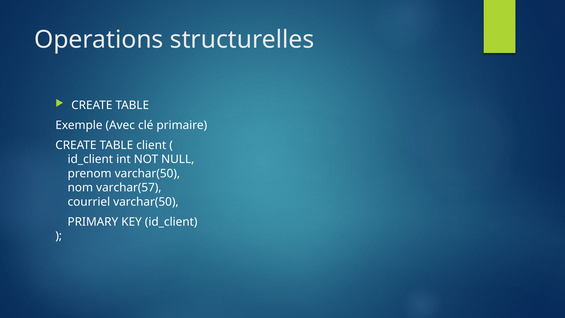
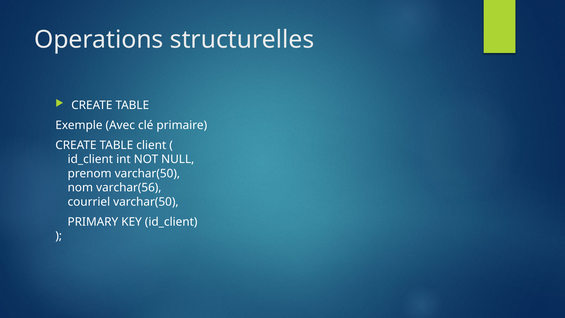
varchar(57: varchar(57 -> varchar(56
